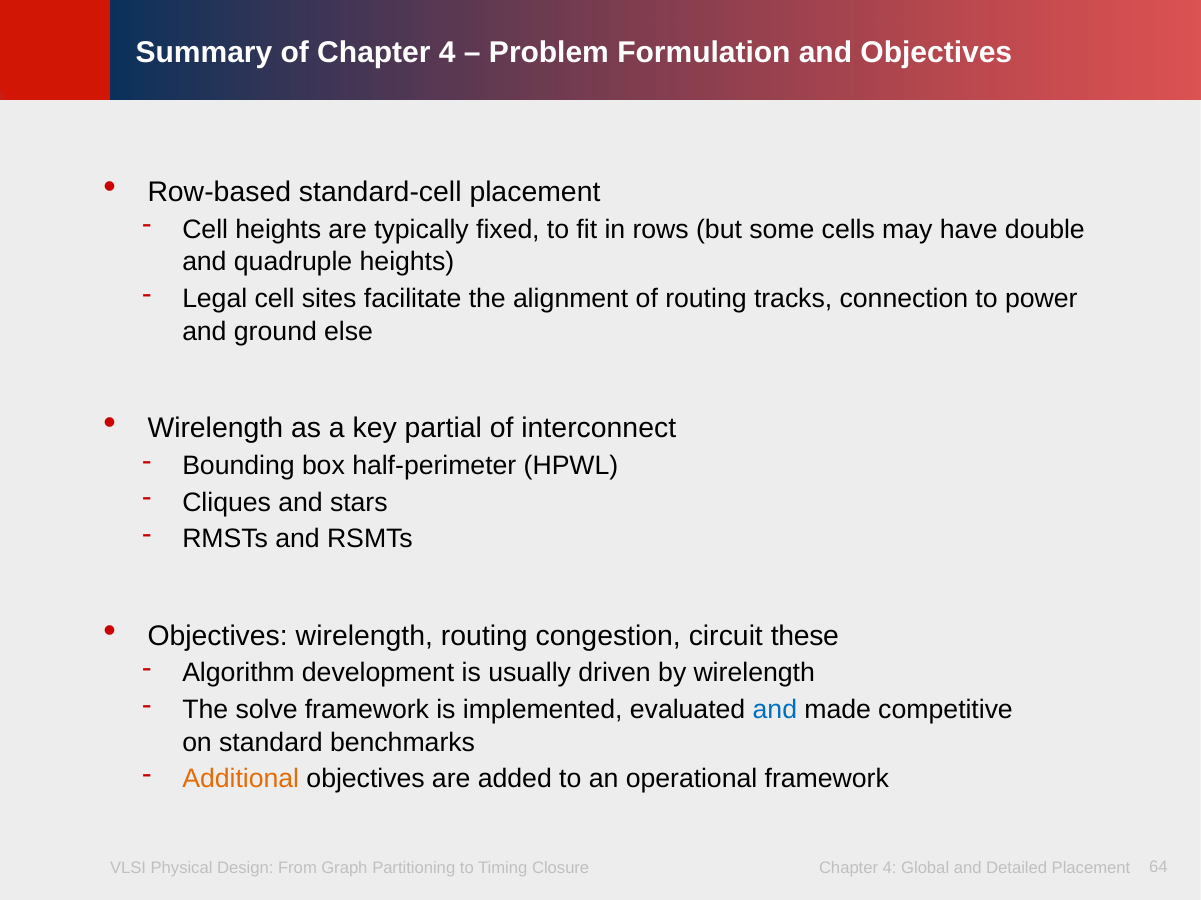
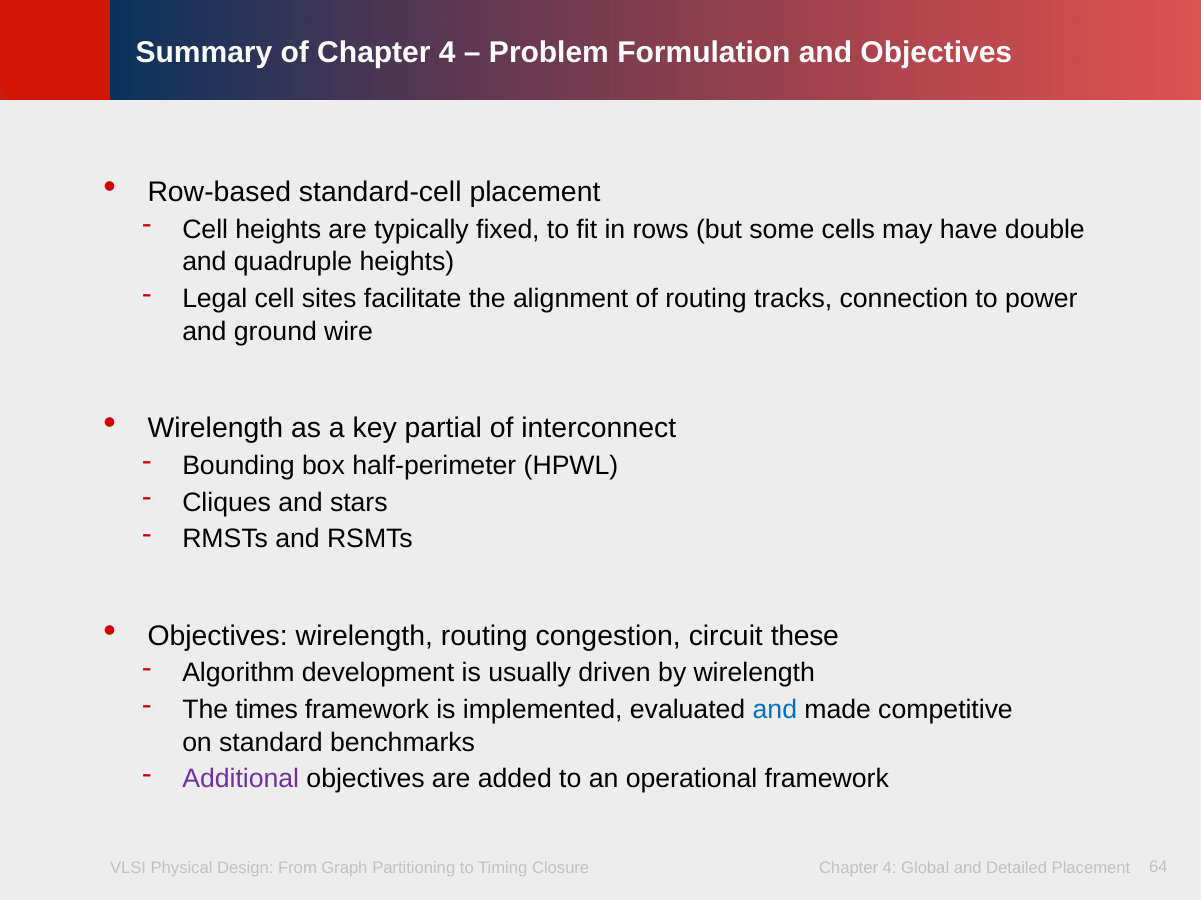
else: else -> wire
solve: solve -> times
Additional colour: orange -> purple
